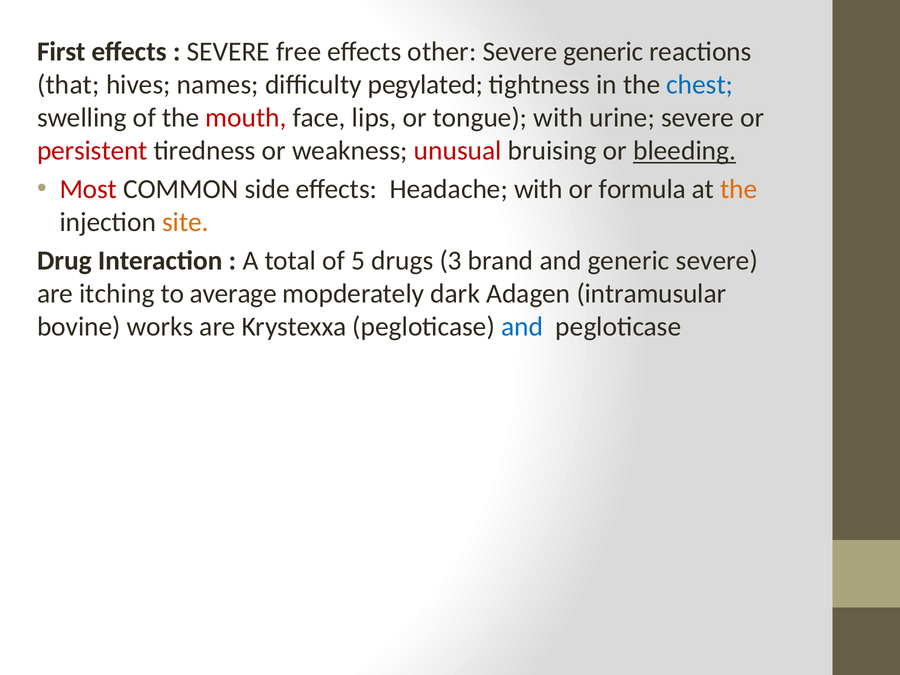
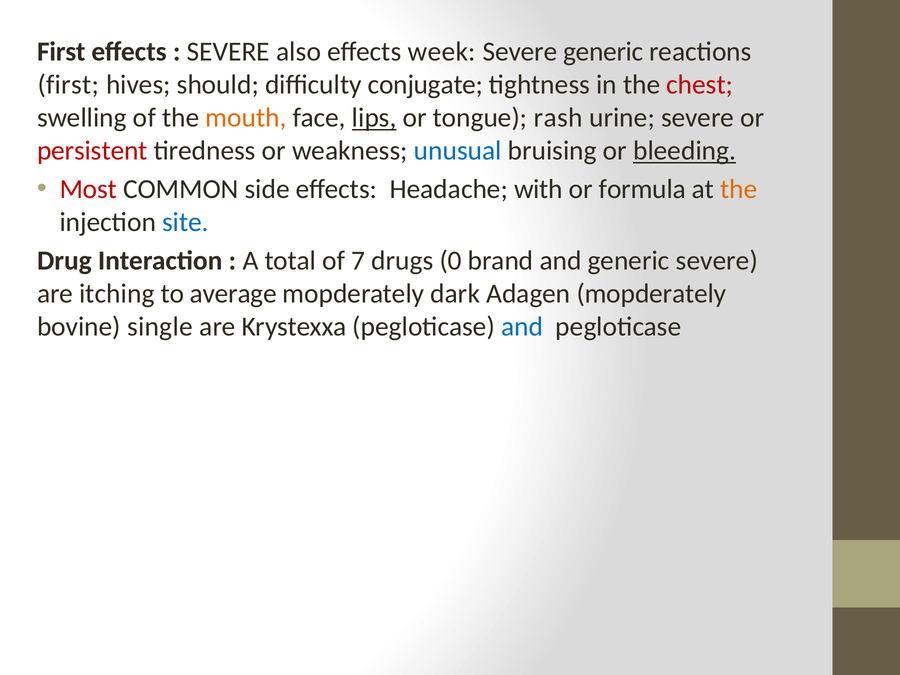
free: free -> also
other: other -> week
that at (68, 85): that -> first
names: names -> should
pegylated: pegylated -> conjugate
chest colour: blue -> red
mouth colour: red -> orange
lips underline: none -> present
tongue with: with -> rash
unusual colour: red -> blue
site colour: orange -> blue
5: 5 -> 7
3: 3 -> 0
Adagen intramusular: intramusular -> mopderately
works: works -> single
